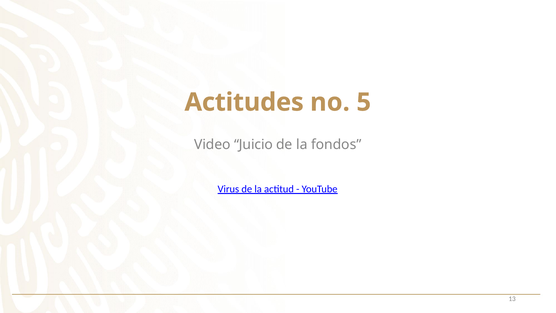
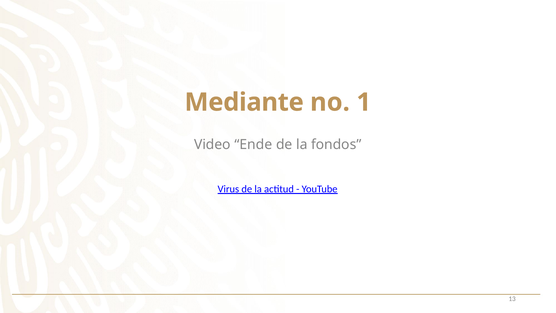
Actitudes: Actitudes -> Mediante
5: 5 -> 1
Juicio: Juicio -> Ende
